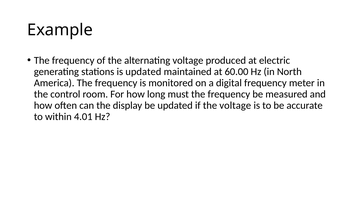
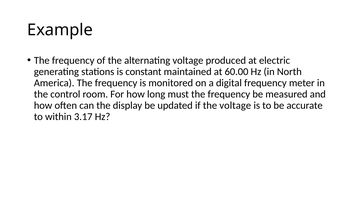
is updated: updated -> constant
4.01: 4.01 -> 3.17
